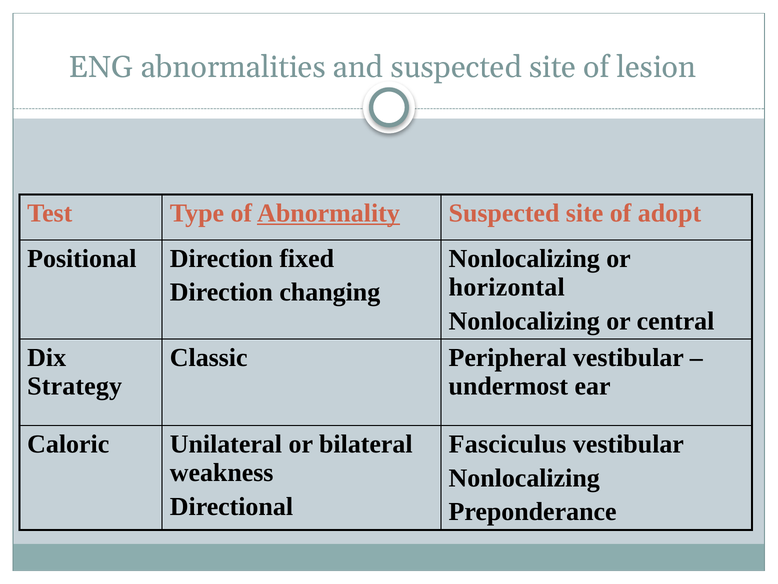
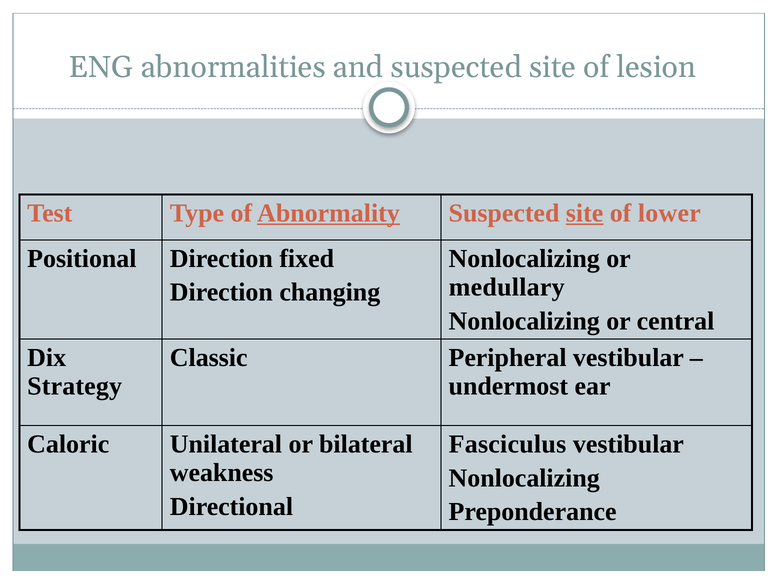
site at (585, 213) underline: none -> present
adopt: adopt -> lower
horizontal: horizontal -> medullary
